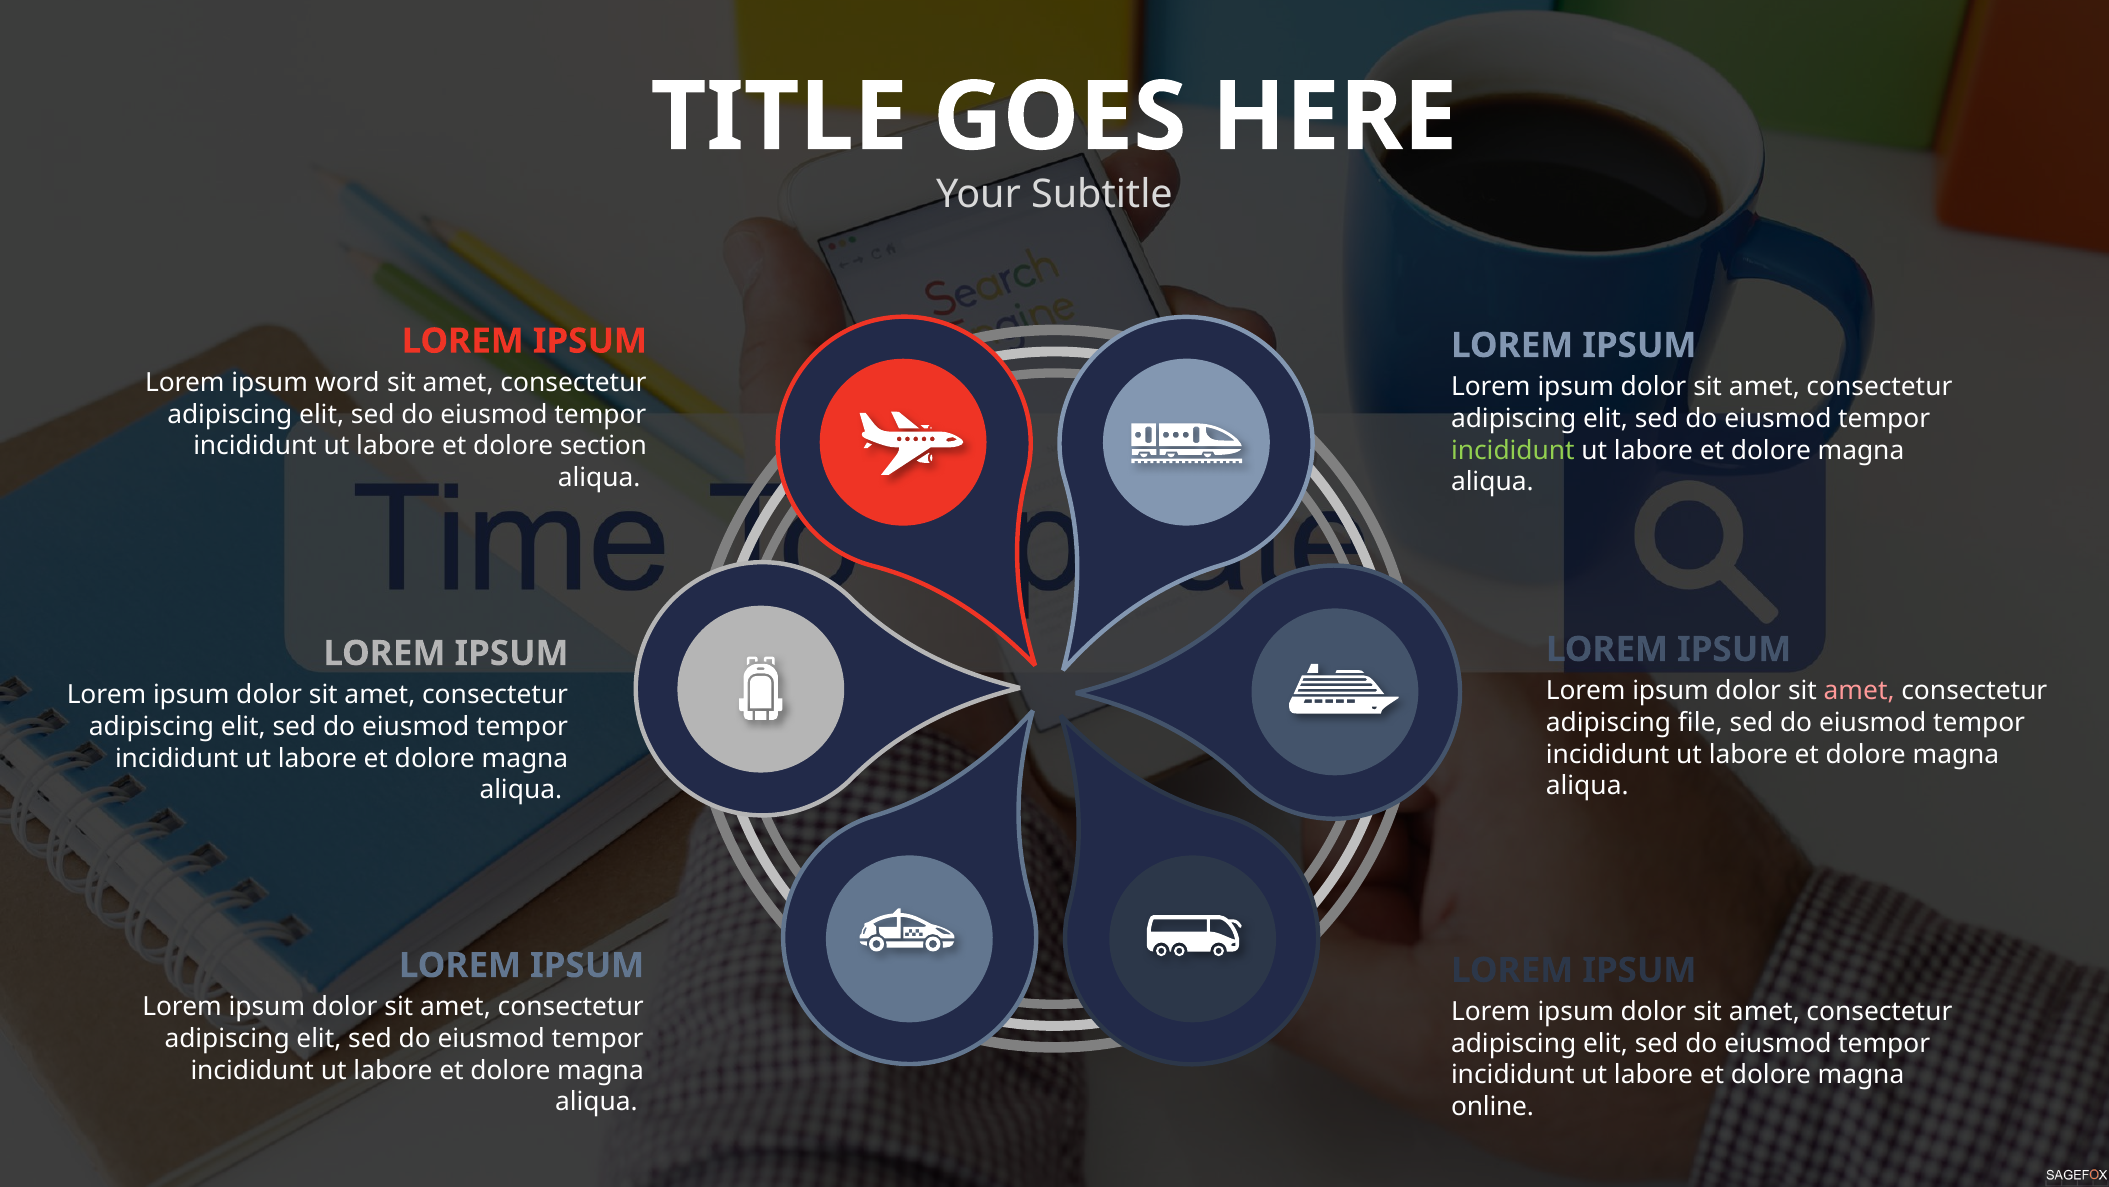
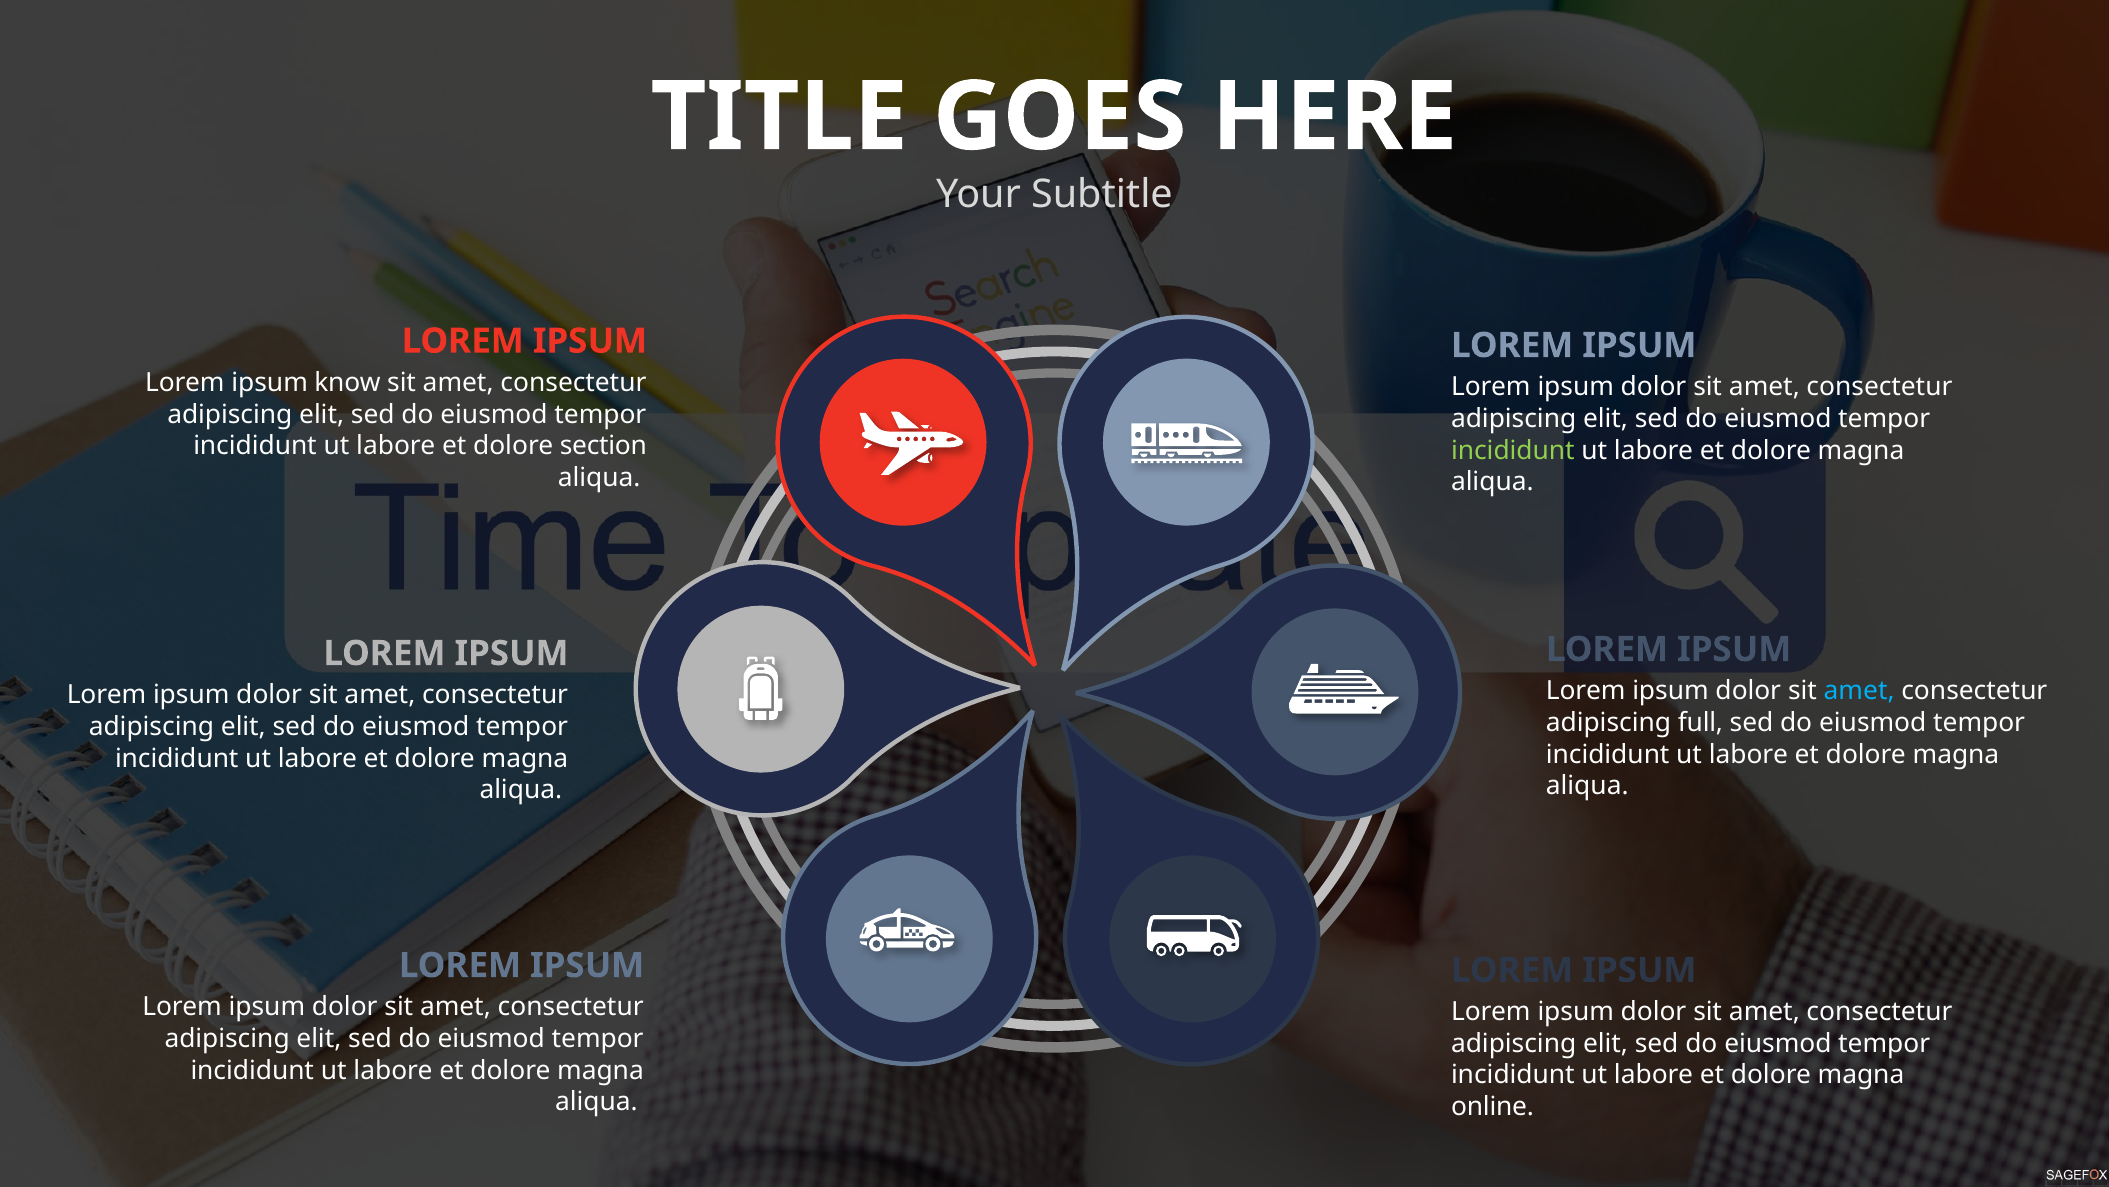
word: word -> know
amet at (1859, 691) colour: pink -> light blue
file: file -> full
